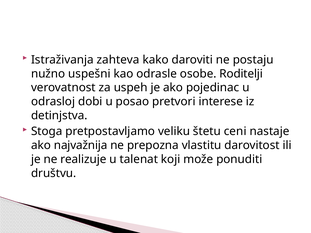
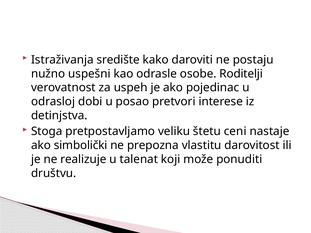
zahteva: zahteva -> središte
najvažnija: najvažnija -> simbolički
